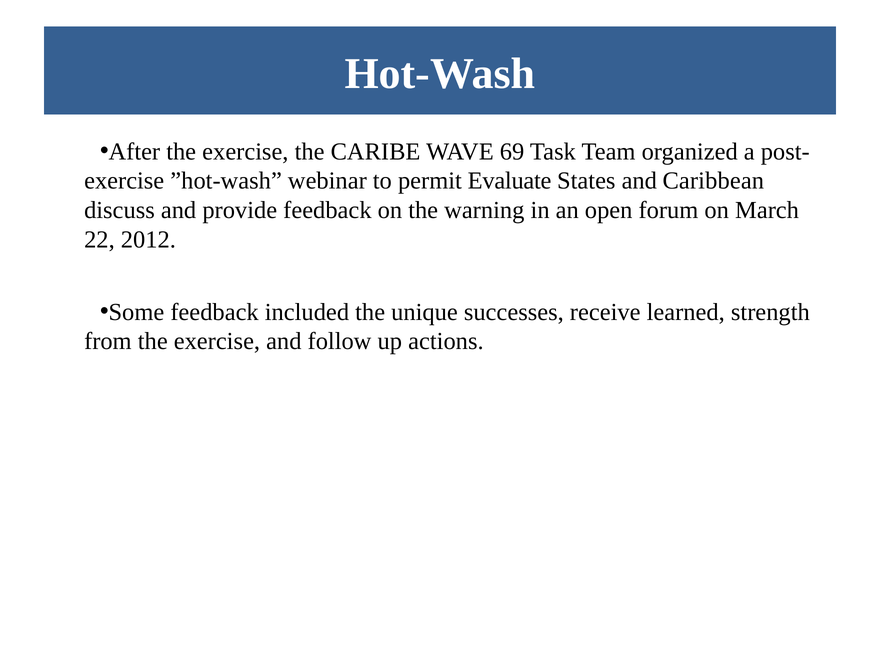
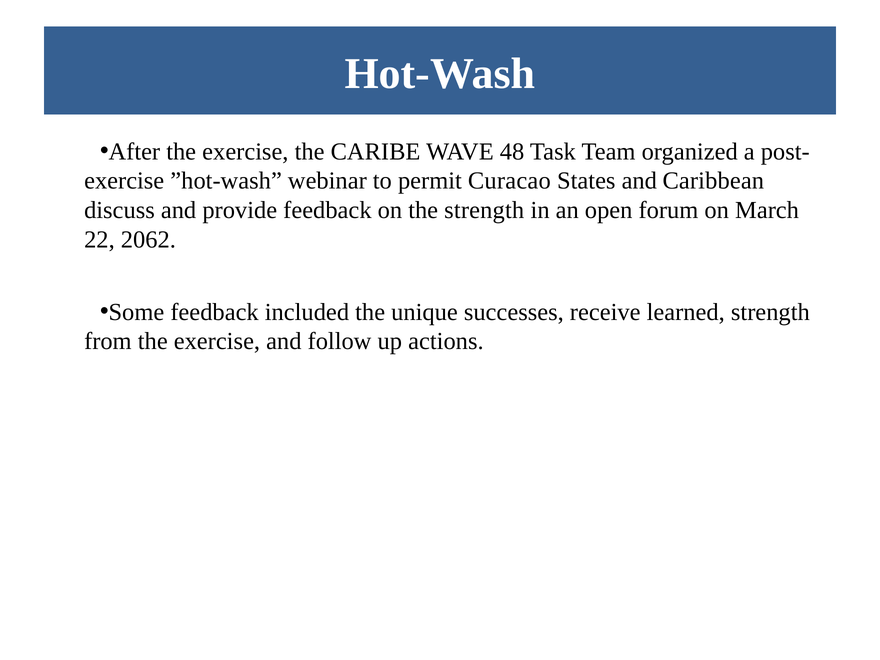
69: 69 -> 48
Evaluate: Evaluate -> Curacao
the warning: warning -> strength
2012: 2012 -> 2062
